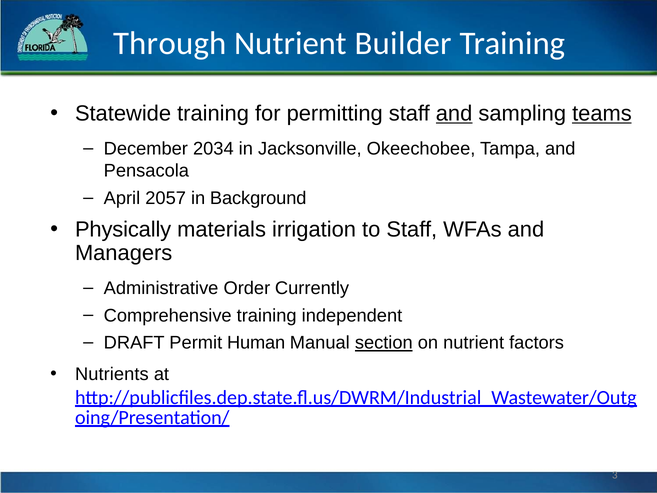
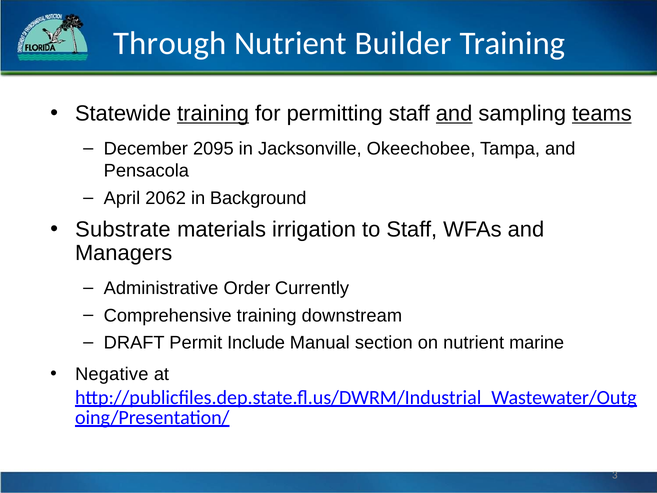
training at (213, 114) underline: none -> present
2034: 2034 -> 2095
2057: 2057 -> 2062
Physically: Physically -> Substrate
independent: independent -> downstream
Human: Human -> Include
section underline: present -> none
factors: factors -> marine
Nutrients: Nutrients -> Negative
